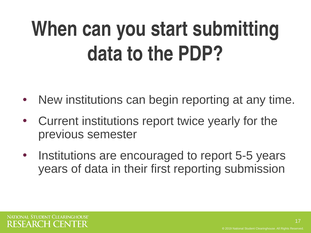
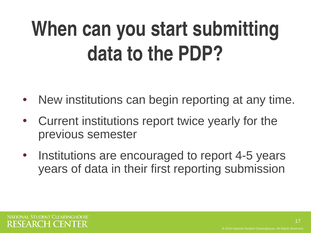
5-5: 5-5 -> 4-5
